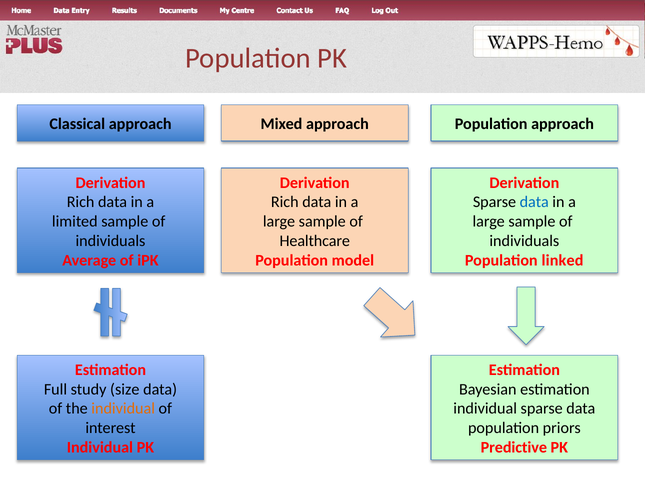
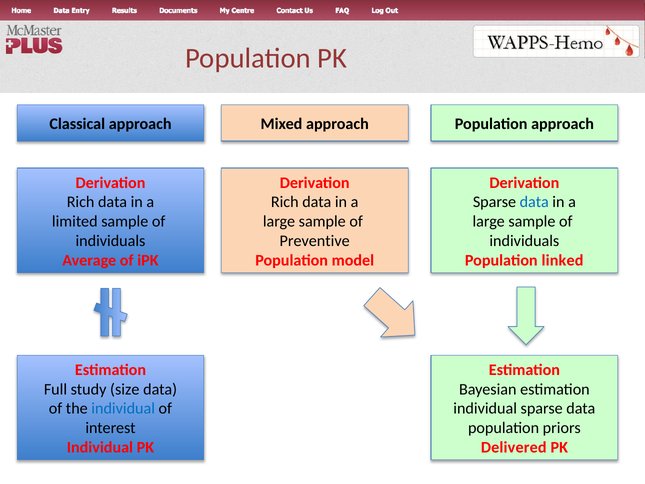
Healthcare: Healthcare -> Preventive
individual at (123, 408) colour: orange -> blue
Predictive: Predictive -> Delivered
